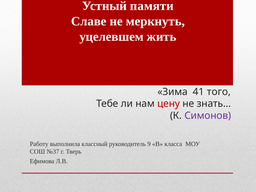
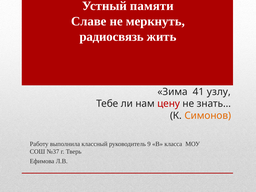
уцелевшем: уцелевшем -> радиосвязь
того: того -> узлу
Симонов colour: purple -> orange
